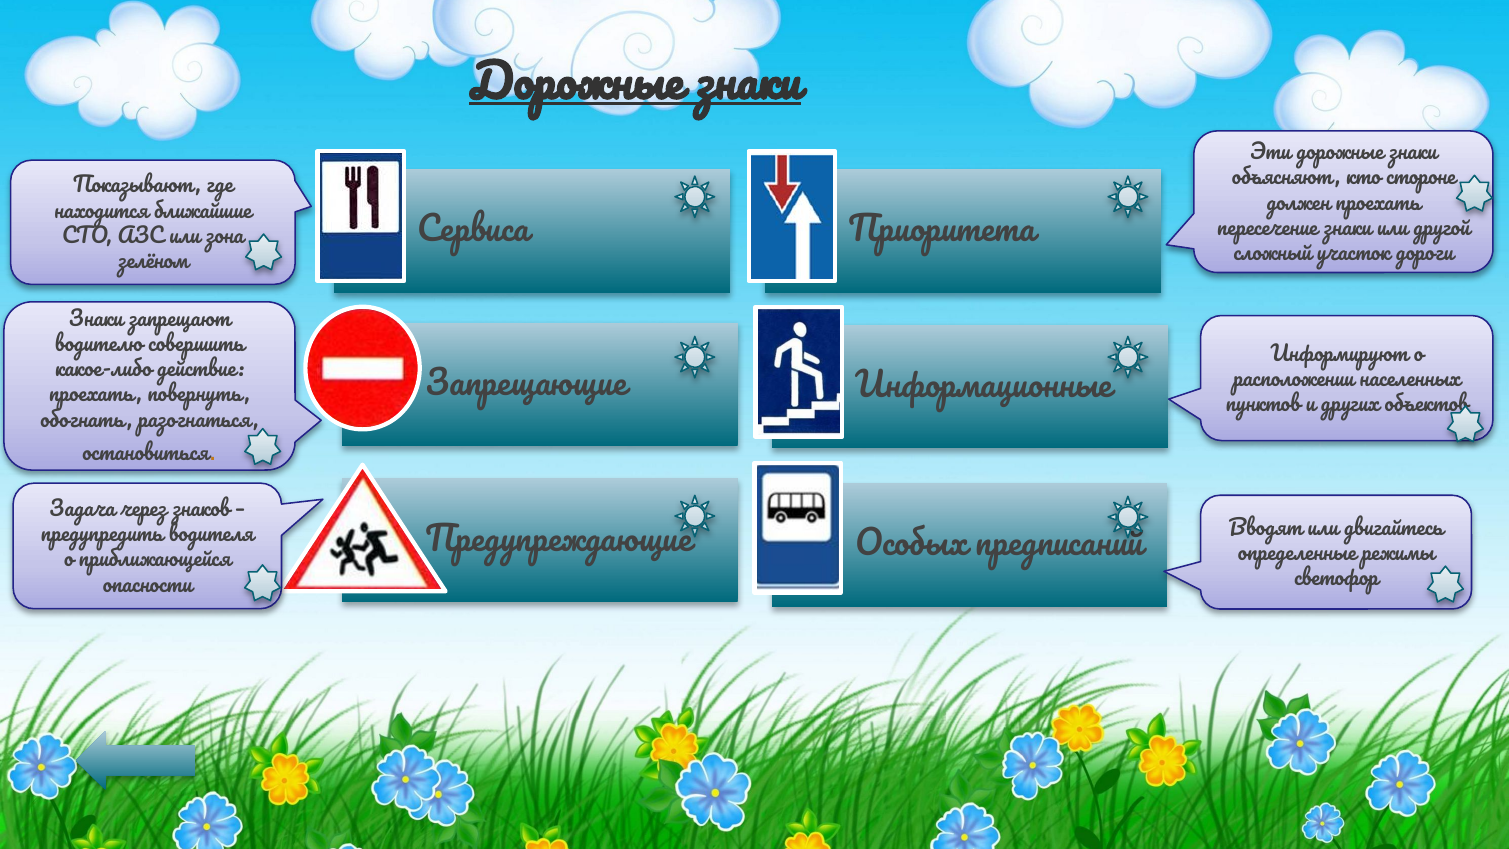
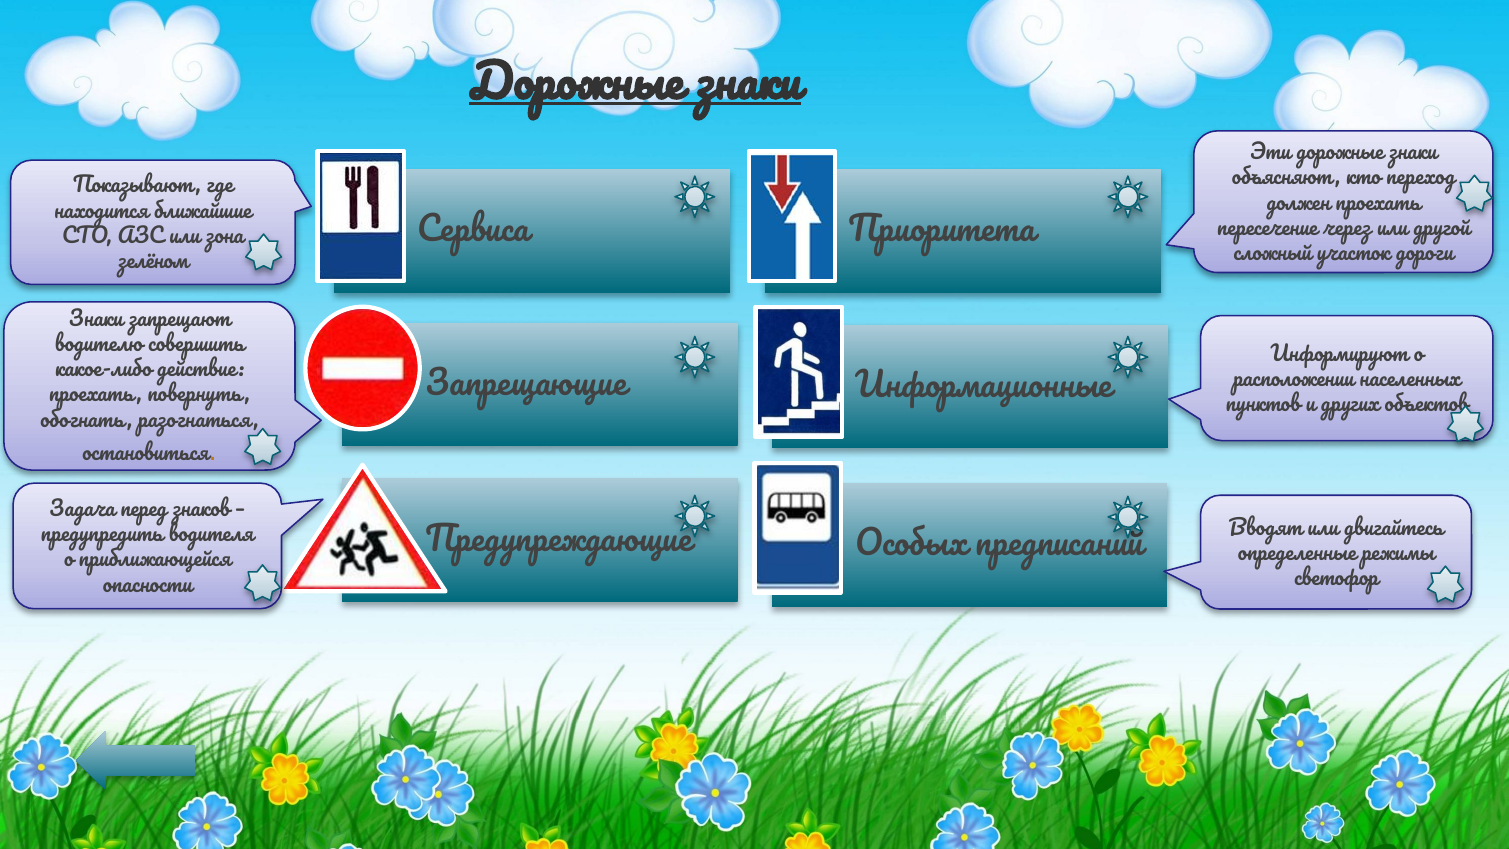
стороне: стороне -> переход
пересечение знаки: знаки -> через
через: через -> перед
